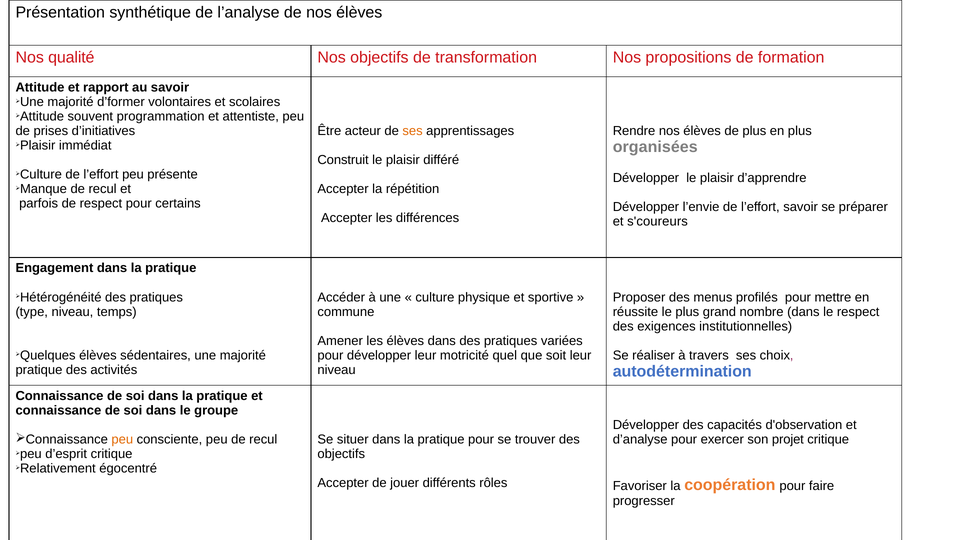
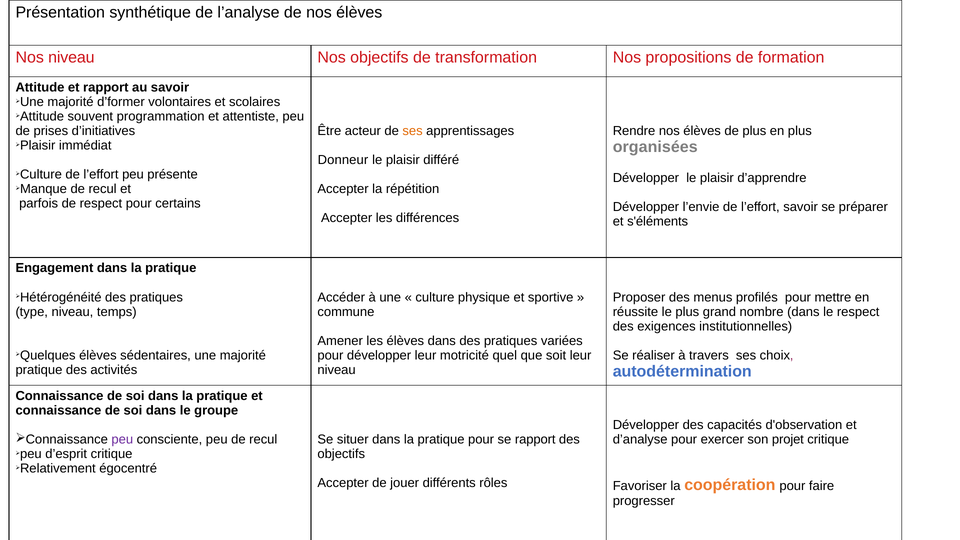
Nos qualité: qualité -> niveau
Construit: Construit -> Donneur
s'coureurs: s'coureurs -> s'éléments
peu at (122, 440) colour: orange -> purple
se trouver: trouver -> rapport
